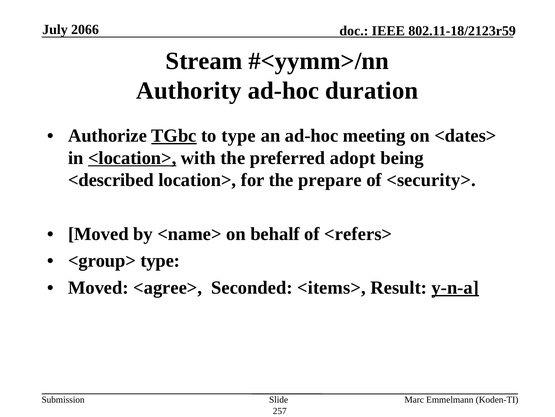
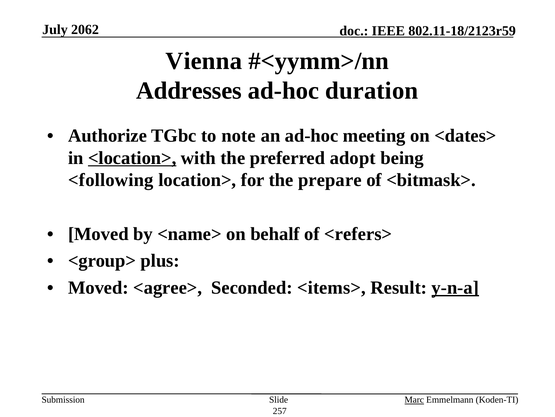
2066: 2066 -> 2062
Stream: Stream -> Vienna
Authority: Authority -> Addresses
TGbc underline: present -> none
to type: type -> note
<described: <described -> <following
<security>: <security> -> <bitmask>
<group> type: type -> plus
Marc underline: none -> present
